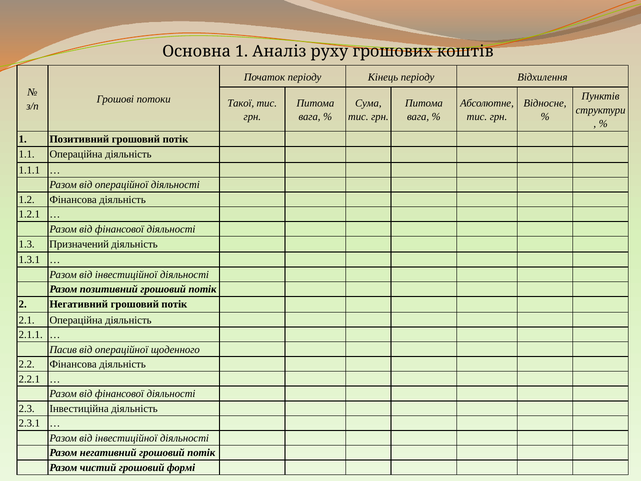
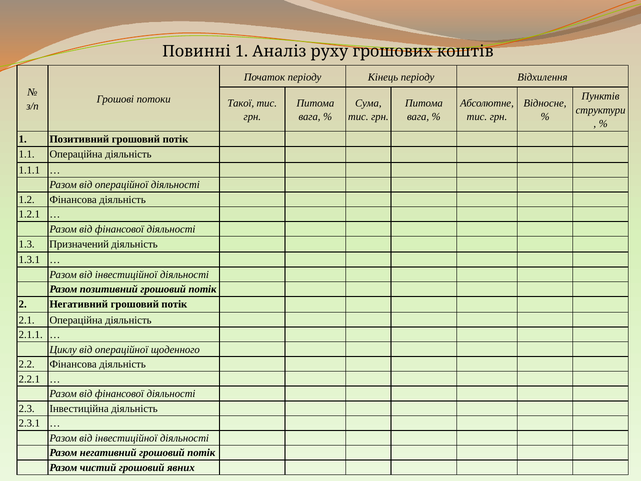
Основна: Основна -> Повинні
Пасив: Пасив -> Циклу
формі: формі -> явних
